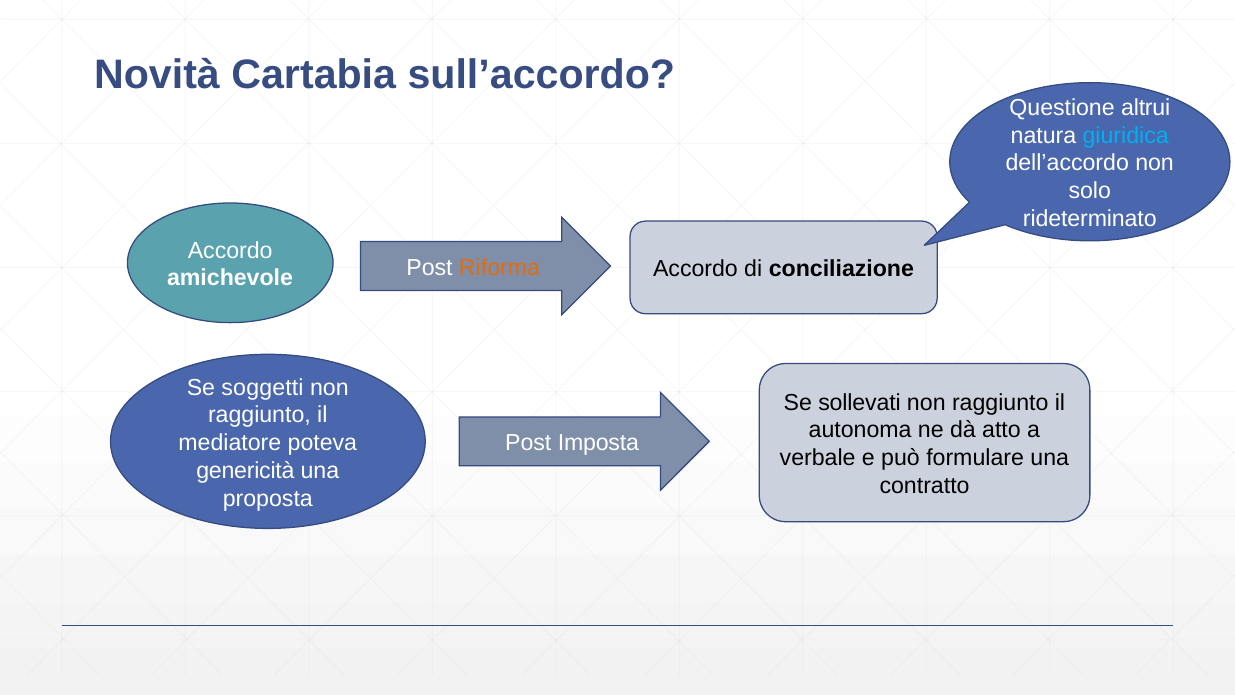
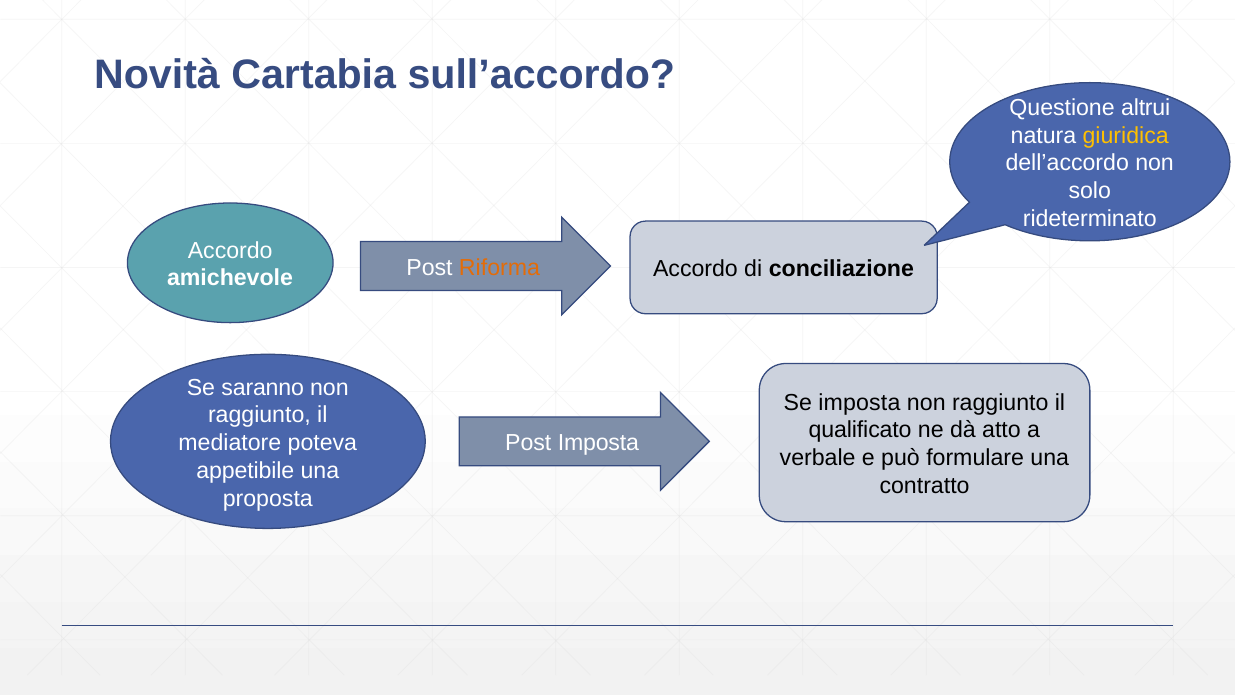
giuridica colour: light blue -> yellow
soggetti: soggetti -> saranno
Se sollevati: sollevati -> imposta
autonoma: autonoma -> qualificato
genericità: genericità -> appetibile
